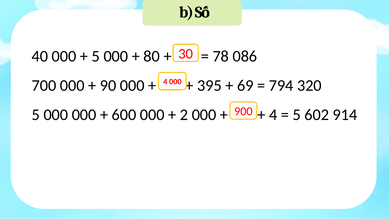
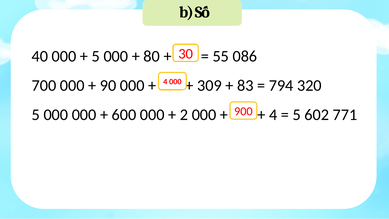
78: 78 -> 55
395: 395 -> 309
69: 69 -> 83
914: 914 -> 771
